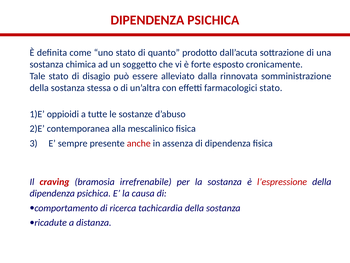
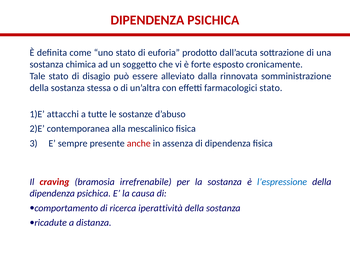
quanto: quanto -> euforia
oppioidi: oppioidi -> attacchi
l’espressione colour: red -> blue
tachicardia: tachicardia -> iperattività
